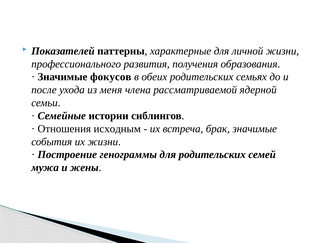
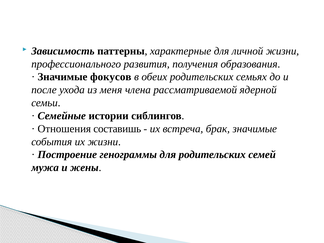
Показателей: Показателей -> Зависимость
исходным: исходным -> составишь
